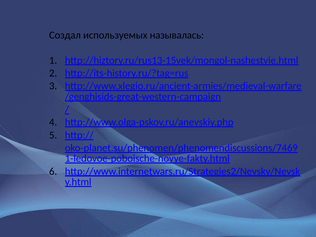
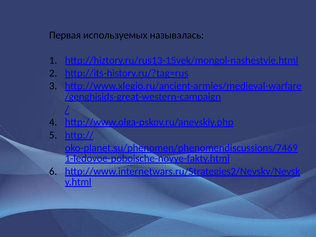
Создал: Создал -> Первая
